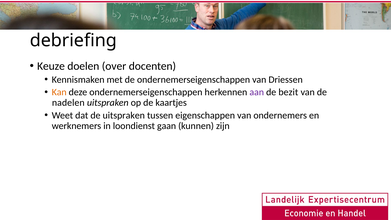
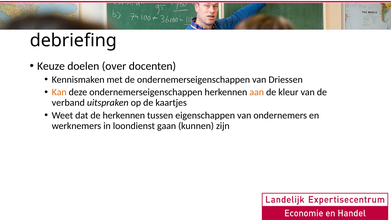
aan colour: purple -> orange
bezit: bezit -> kleur
nadelen: nadelen -> verband
de uitspraken: uitspraken -> herkennen
